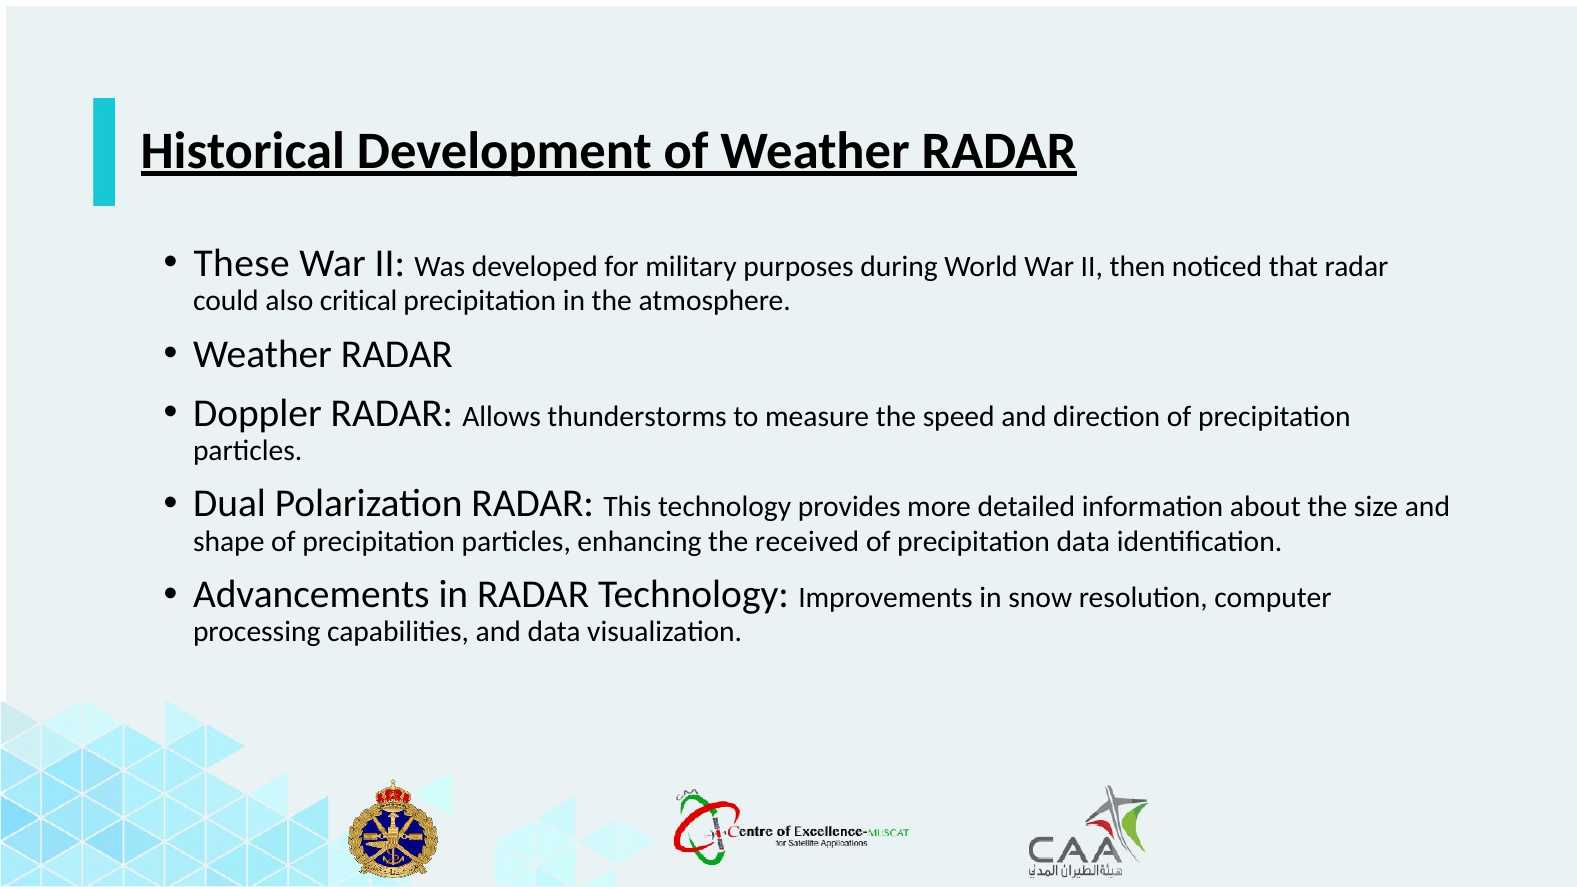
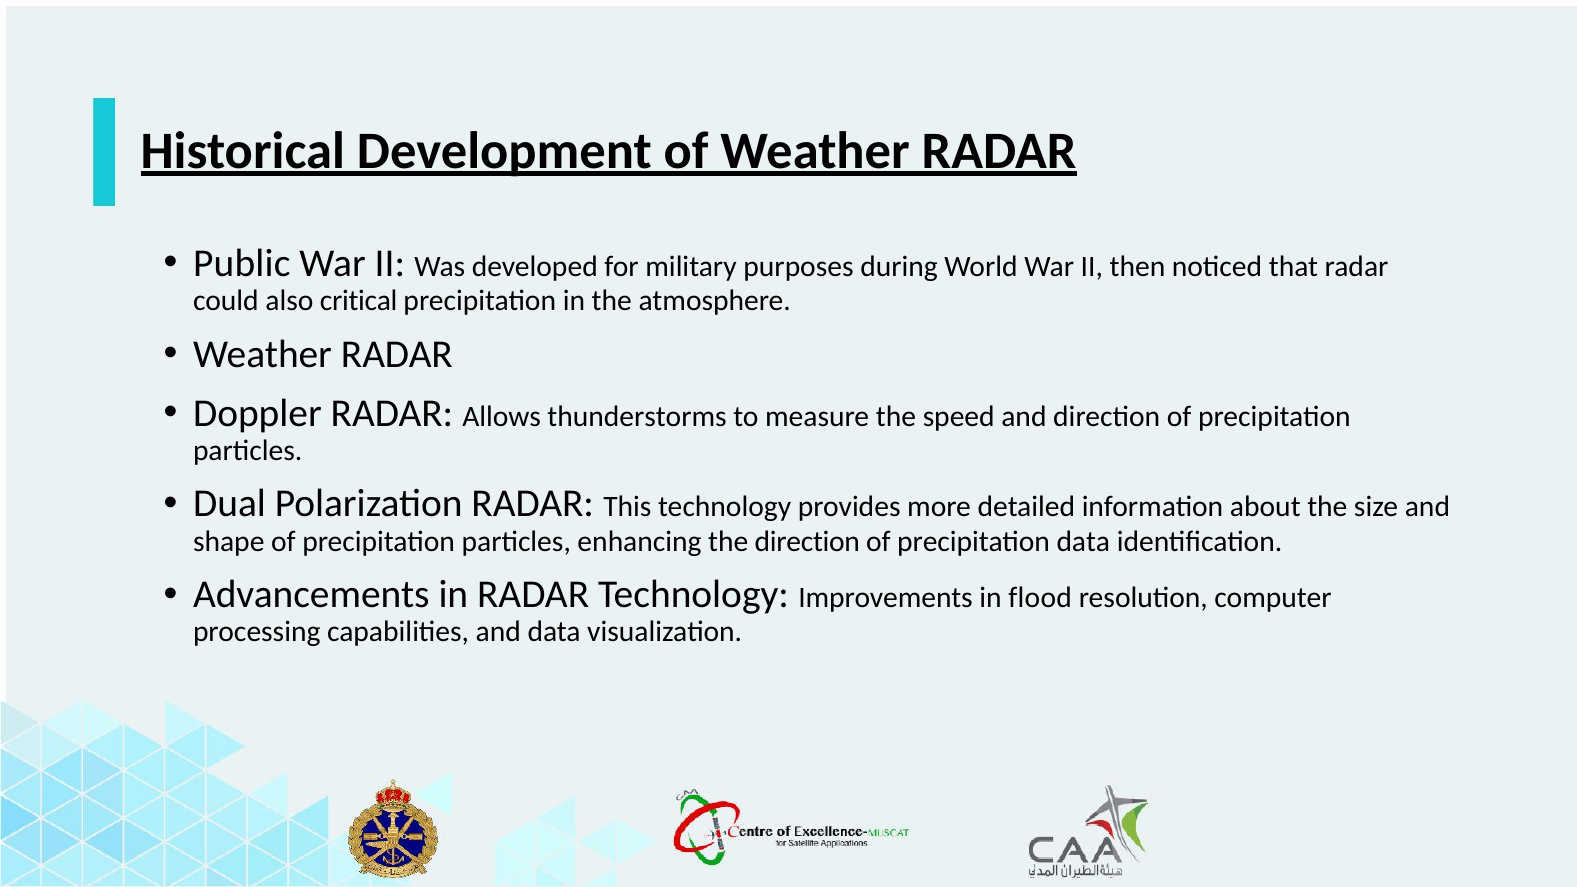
These: These -> Public
the received: received -> direction
snow: snow -> flood
